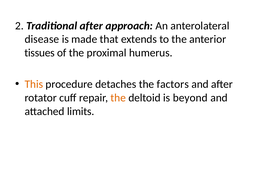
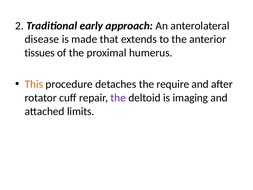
Traditional after: after -> early
factors: factors -> require
the at (118, 98) colour: orange -> purple
beyond: beyond -> imaging
